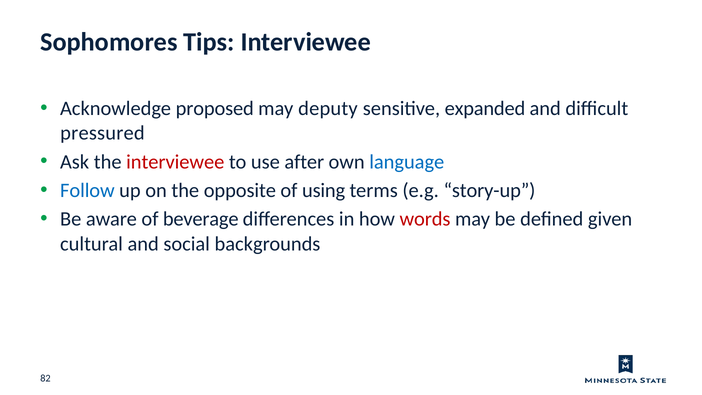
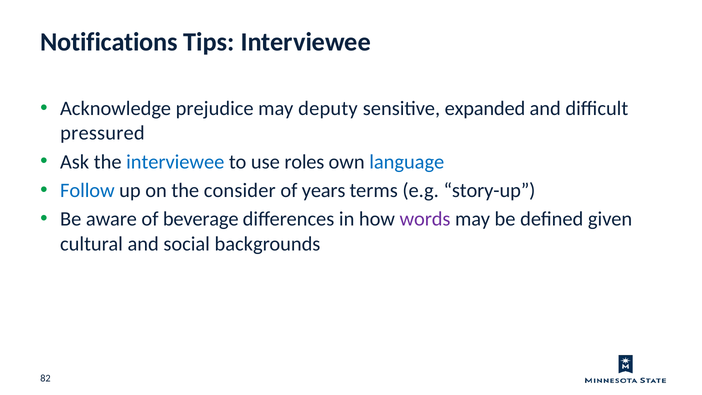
Sophomores: Sophomores -> Notifications
proposed: proposed -> prejudice
interviewee at (175, 162) colour: red -> blue
after: after -> roles
opposite: opposite -> consider
using: using -> years
words colour: red -> purple
